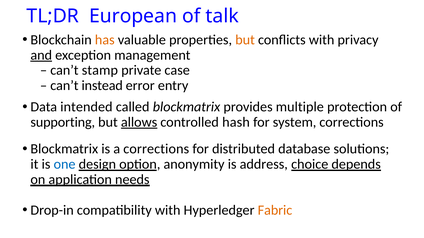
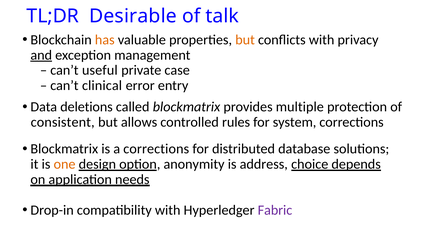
European: European -> Desirable
stamp: stamp -> useful
instead: instead -> clinical
intended: intended -> deletions
supporting: supporting -> consistent
allows underline: present -> none
hash: hash -> rules
one colour: blue -> orange
Fabric colour: orange -> purple
